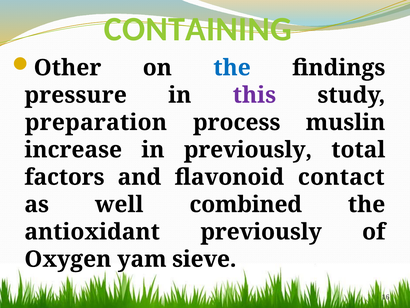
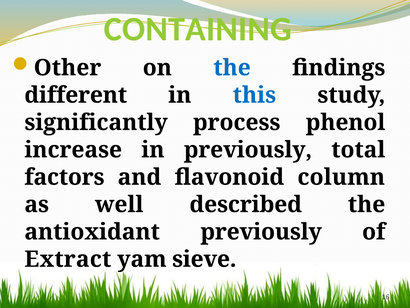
pressure: pressure -> different
this colour: purple -> blue
preparation: preparation -> significantly
muslin: muslin -> phenol
contact: contact -> column
combined: combined -> described
Oxygen: Oxygen -> Extract
